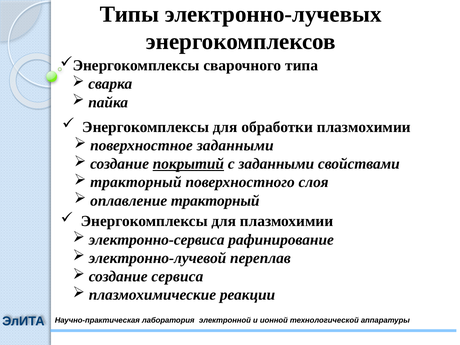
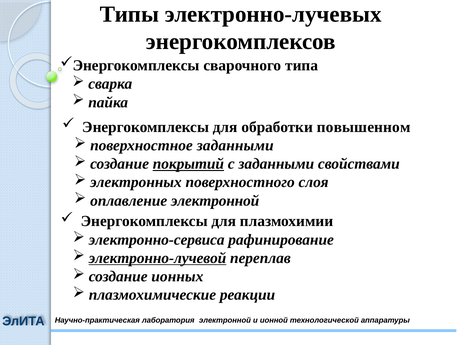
обработки плазмохимии: плазмохимии -> повышенном
тракторный at (136, 182): тракторный -> электронных
оплавление тракторный: тракторный -> электронной
электронно-лучевой underline: none -> present
сервиса: сервиса -> ионных
